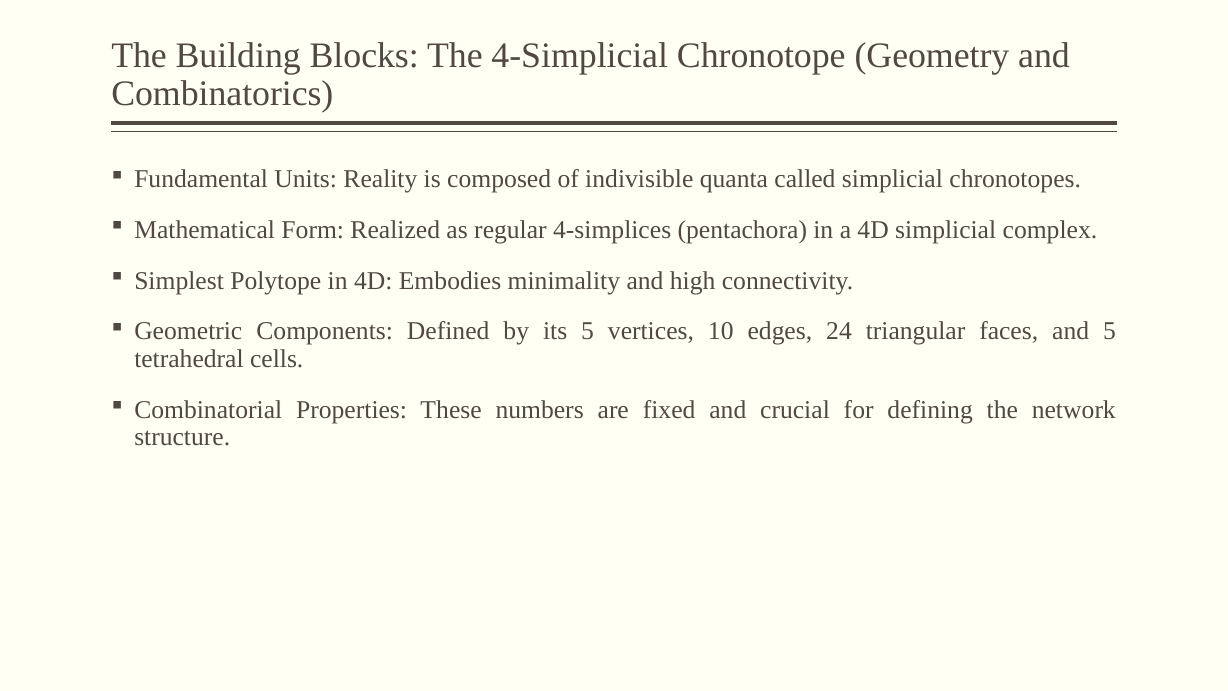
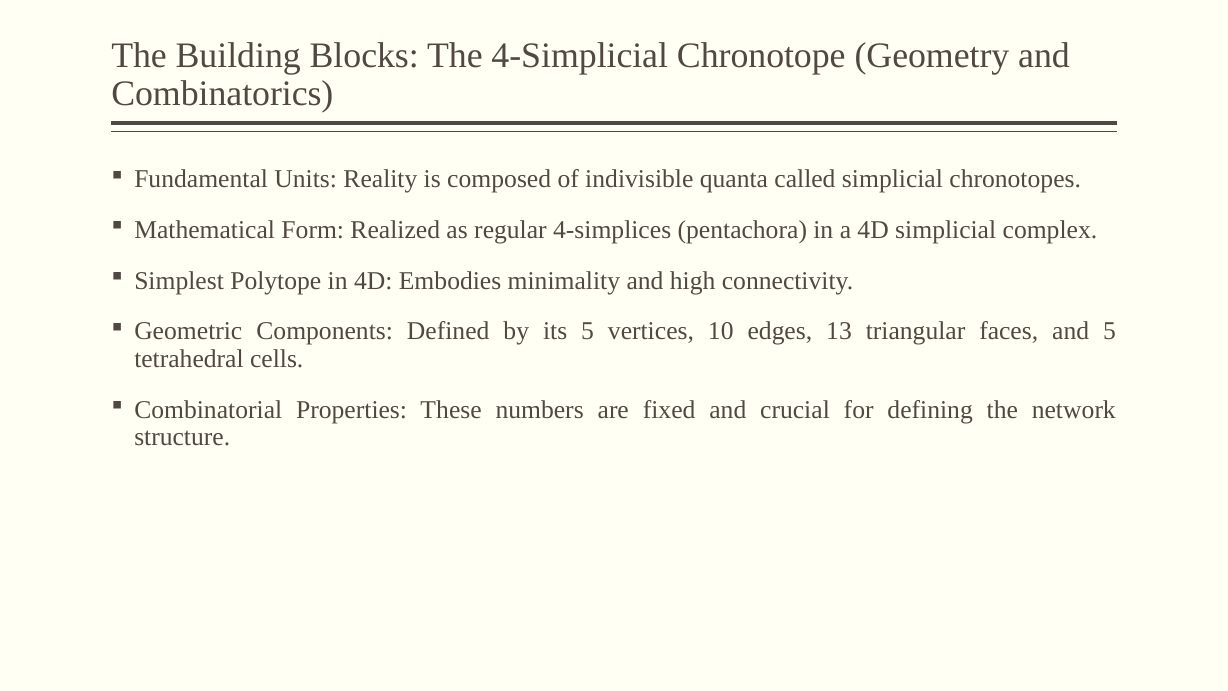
24: 24 -> 13
